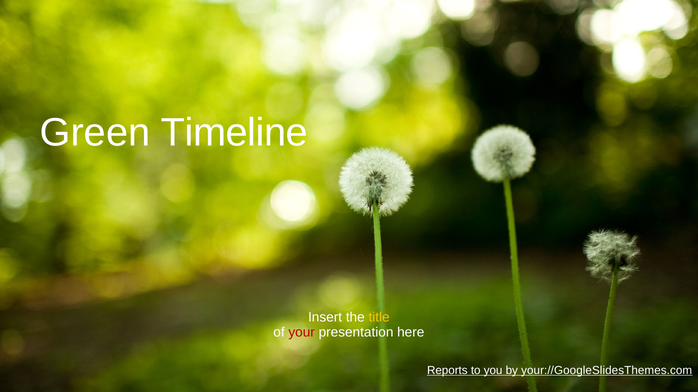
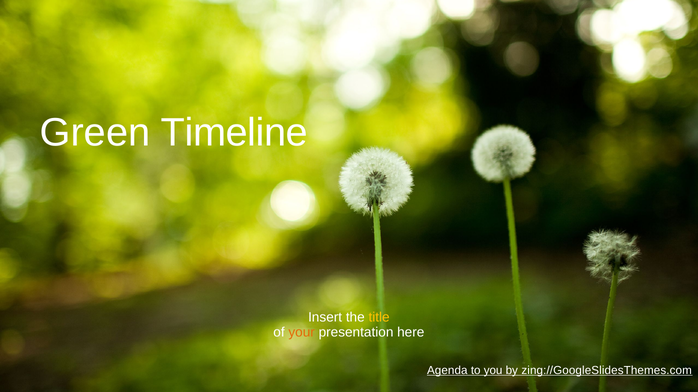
your colour: red -> orange
Reports: Reports -> Agenda
your://GoogleSlidesThemes.com: your://GoogleSlidesThemes.com -> zing://GoogleSlidesThemes.com
